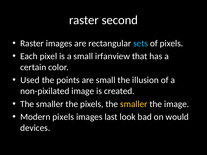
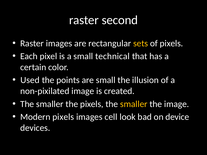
sets colour: light blue -> yellow
irfanview: irfanview -> technical
last: last -> cell
would: would -> device
